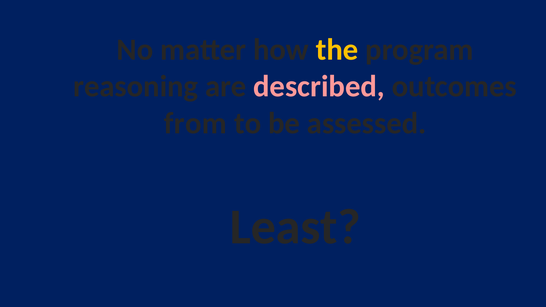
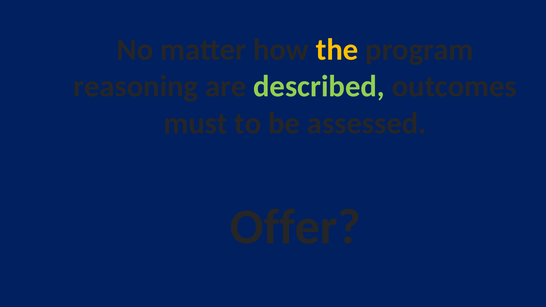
described colour: pink -> light green
from: from -> must
Least: Least -> Offer
